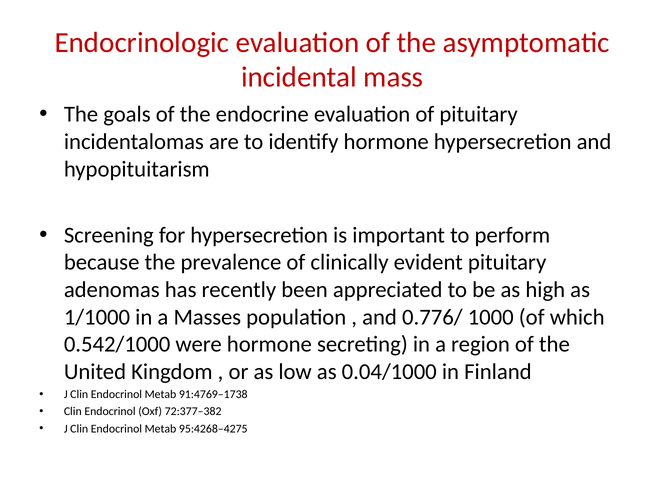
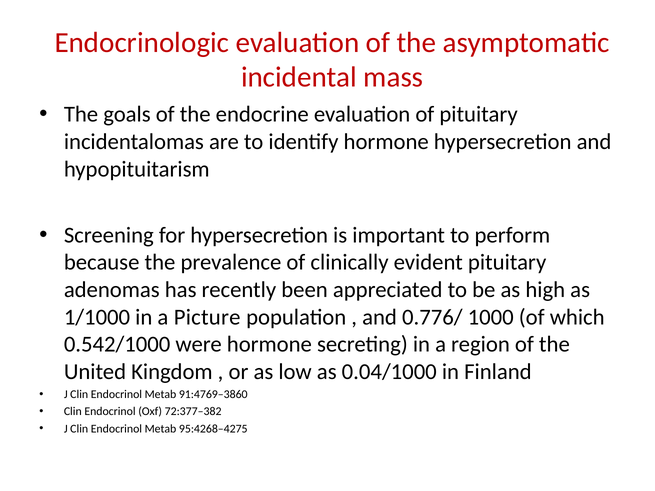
Masses: Masses -> Picture
91:4769–1738: 91:4769–1738 -> 91:4769–3860
